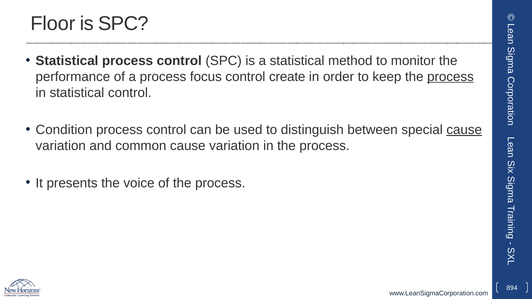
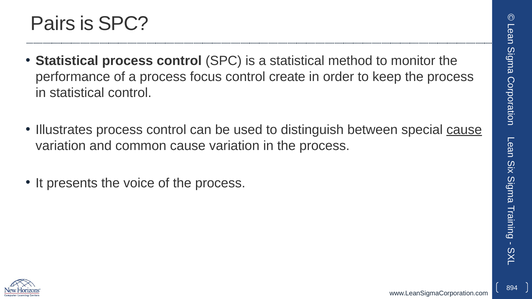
Floor: Floor -> Pairs
process at (450, 77) underline: present -> none
Condition: Condition -> Illustrates
